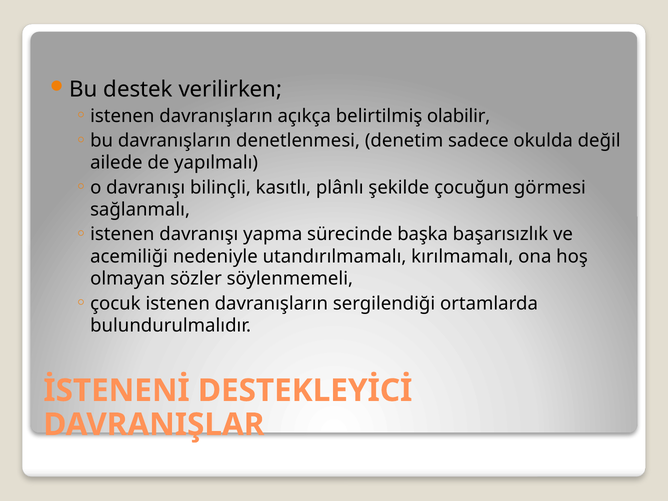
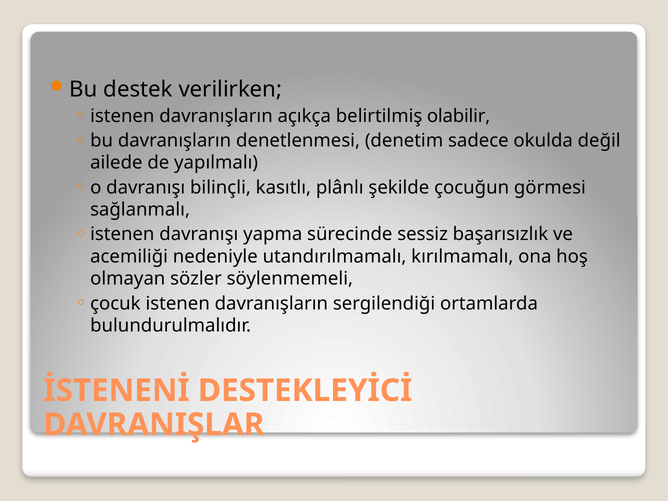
başka: başka -> sessiz
